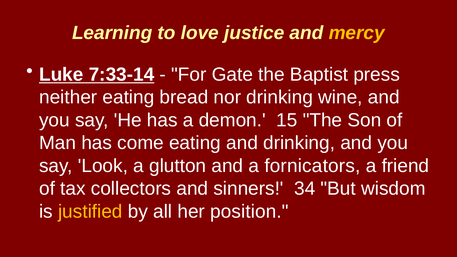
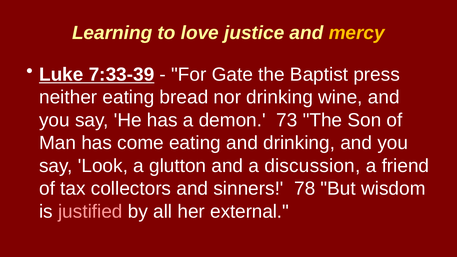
7:33-14: 7:33-14 -> 7:33-39
15: 15 -> 73
fornicators: fornicators -> discussion
34: 34 -> 78
justified colour: yellow -> pink
position: position -> external
